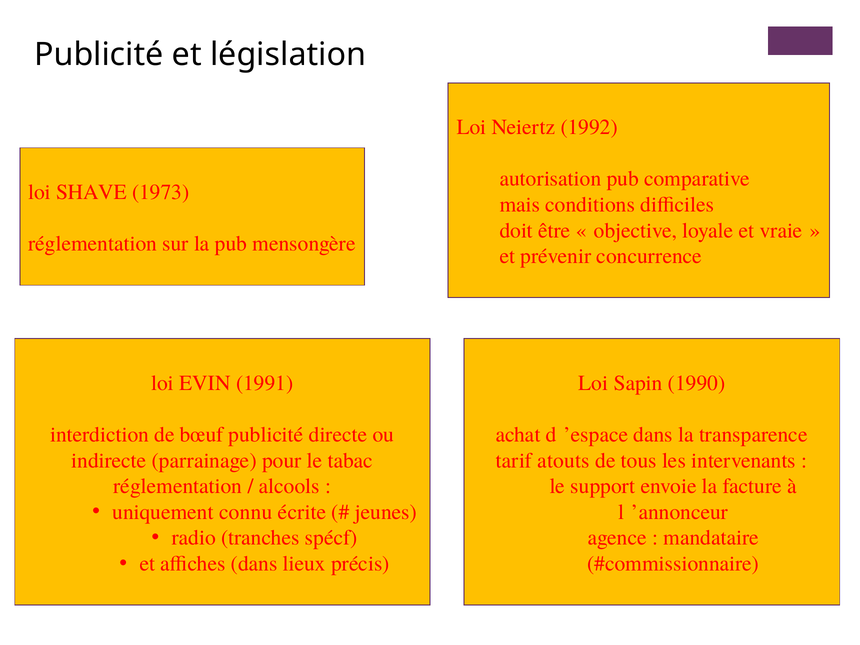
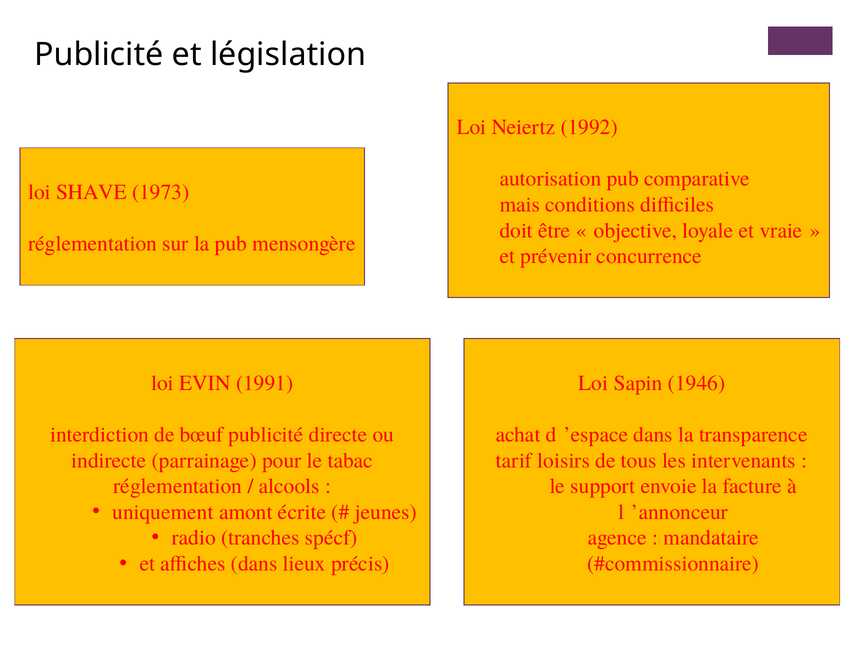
1990: 1990 -> 1946
atouts: atouts -> loisirs
connu: connu -> amont
